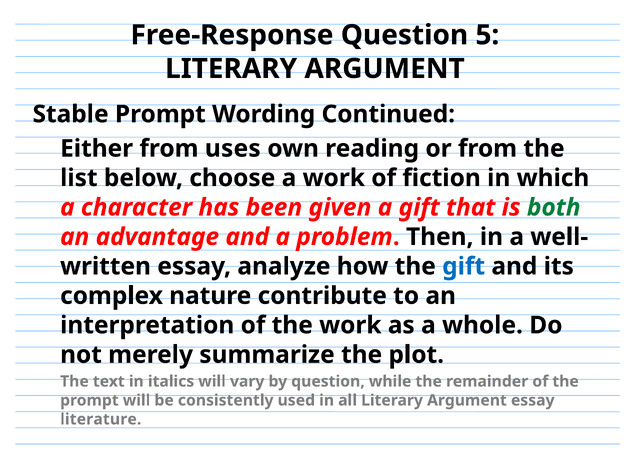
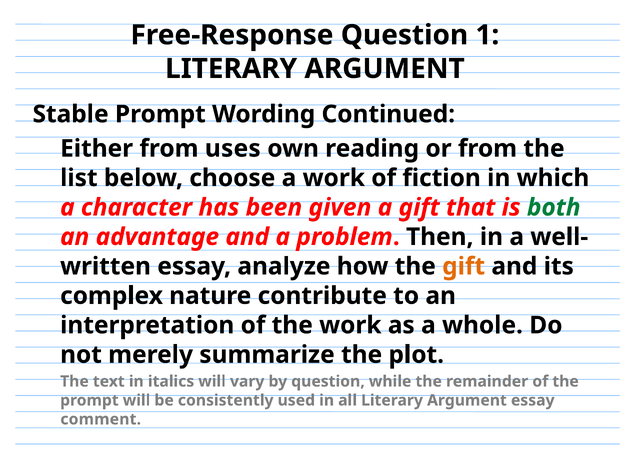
5: 5 -> 1
gift at (464, 266) colour: blue -> orange
literature: literature -> comment
